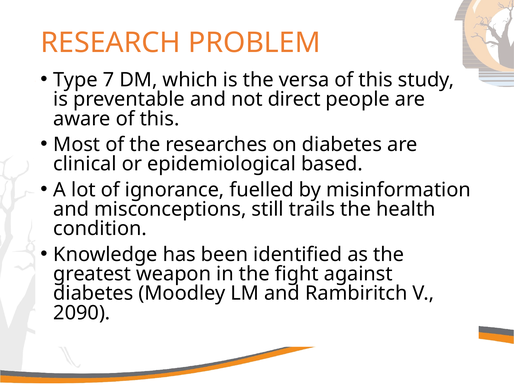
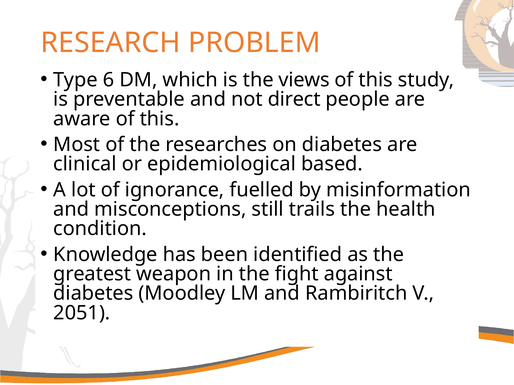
7: 7 -> 6
versa: versa -> views
2090: 2090 -> 2051
